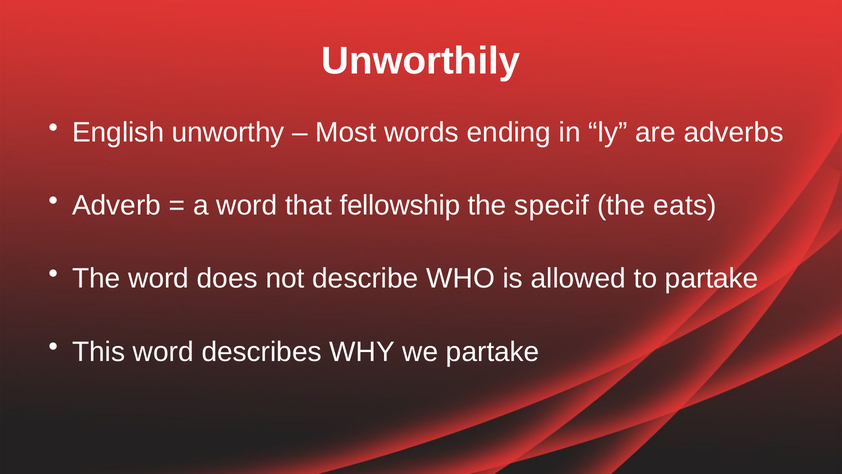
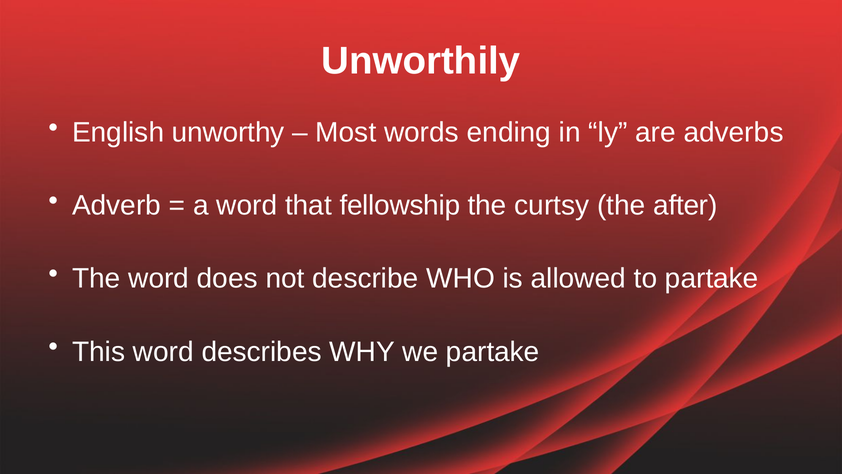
specif: specif -> curtsy
eats: eats -> after
